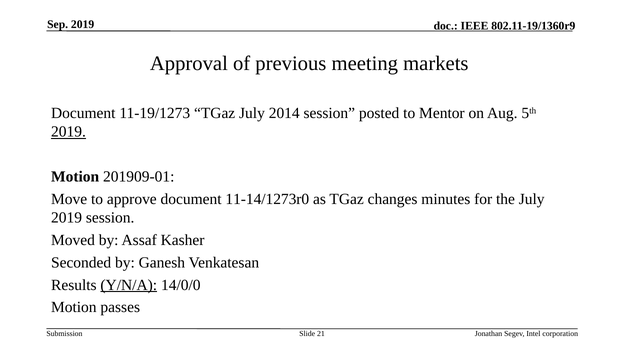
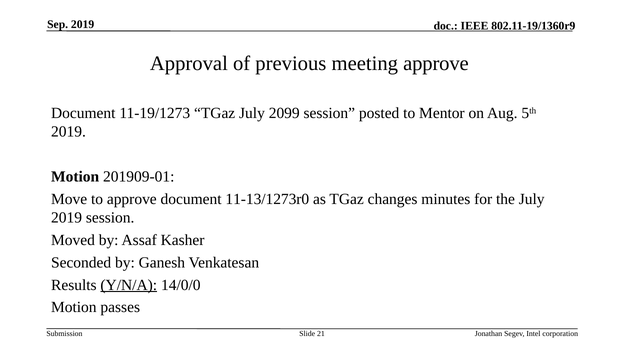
meeting markets: markets -> approve
2014: 2014 -> 2099
2019 at (69, 132) underline: present -> none
11-14/1273r0: 11-14/1273r0 -> 11-13/1273r0
